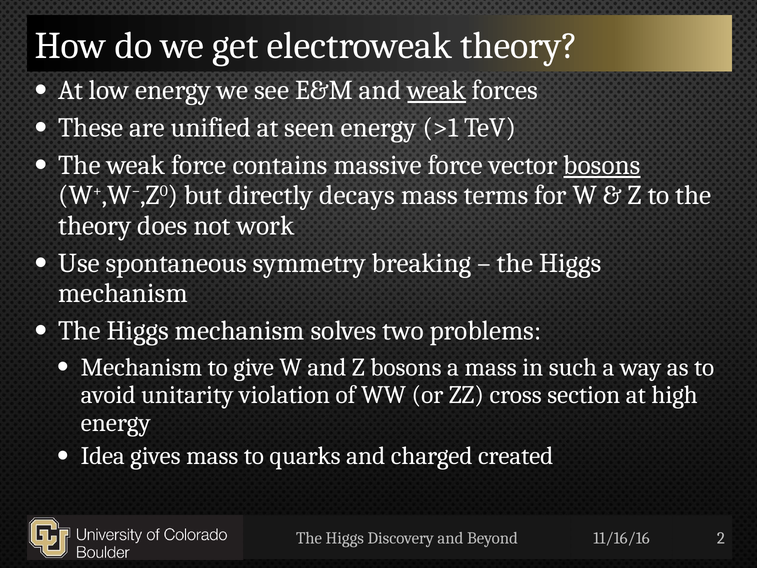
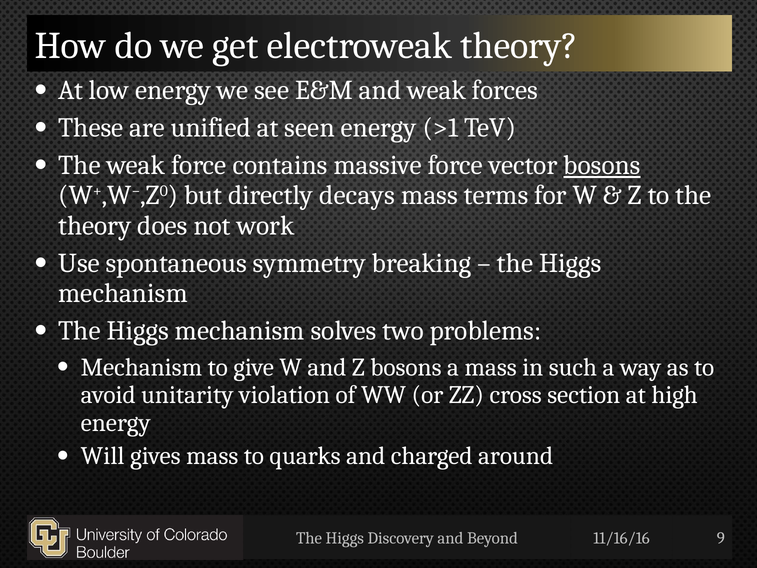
weak at (437, 90) underline: present -> none
Idea: Idea -> Will
created: created -> around
2: 2 -> 9
